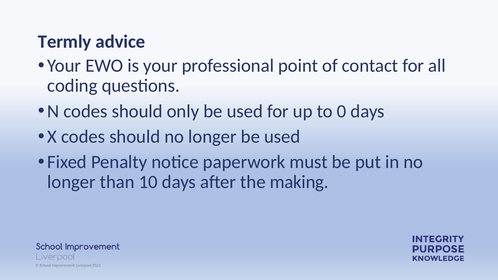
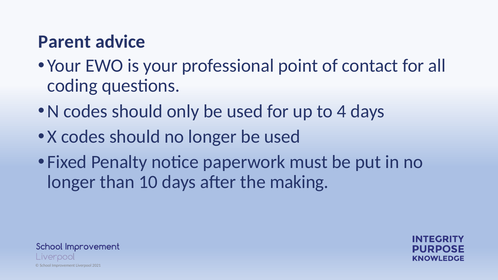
Termly: Termly -> Parent
0: 0 -> 4
